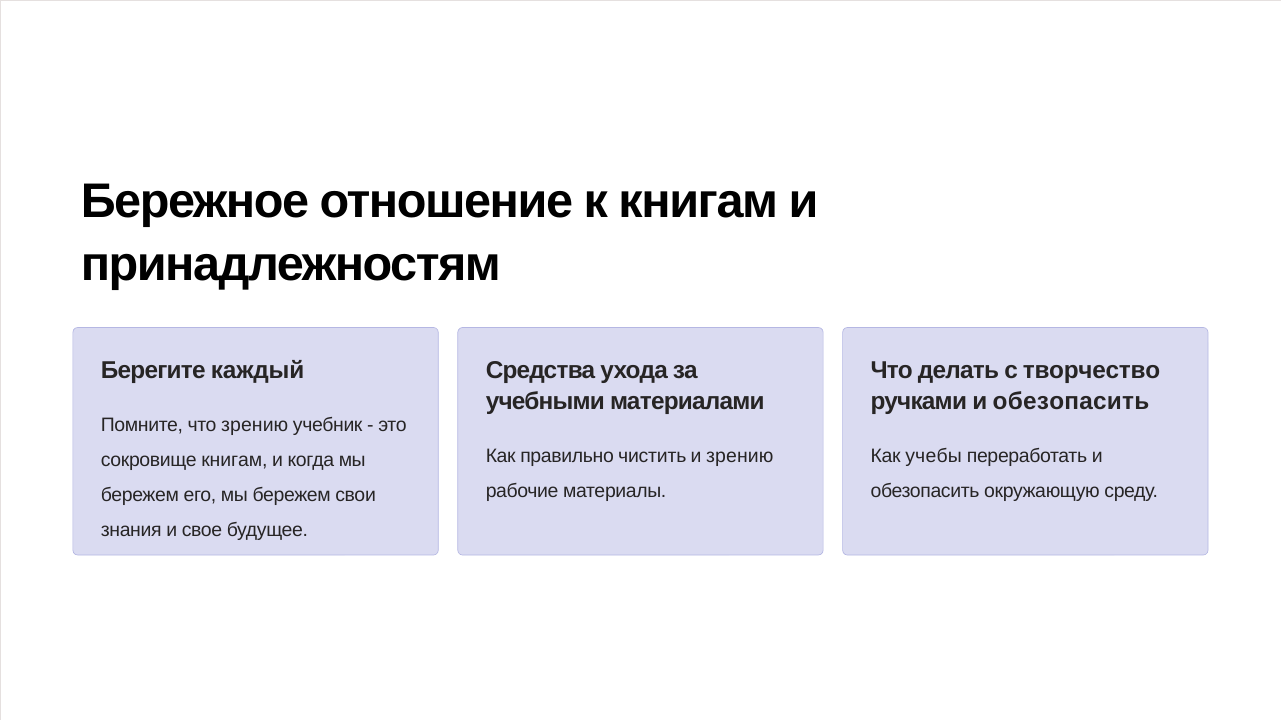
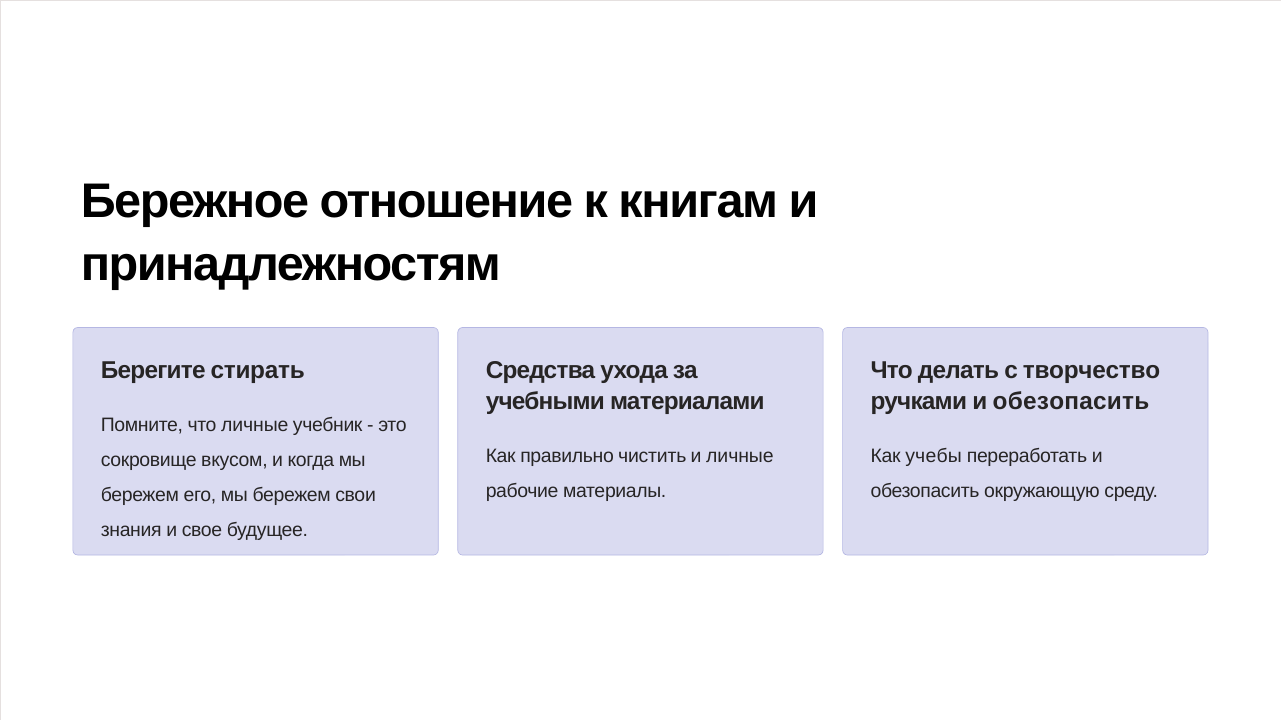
каждый: каждый -> стирать
что зрению: зрению -> личные
и зрению: зрению -> личные
сокровище книгам: книгам -> вкусом
